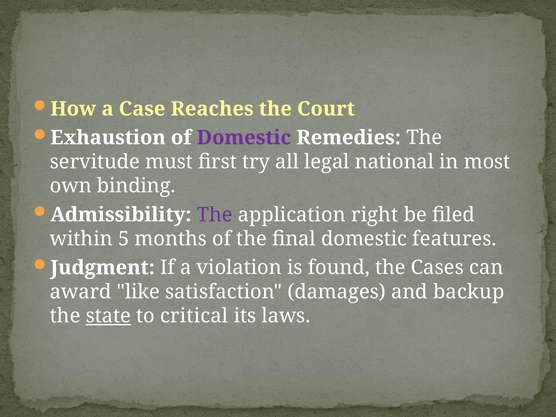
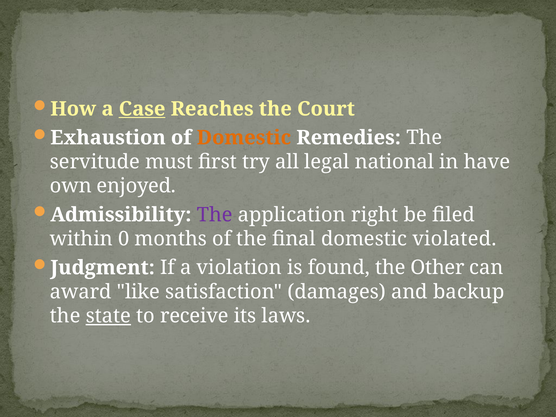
Case underline: none -> present
Domestic at (244, 138) colour: purple -> orange
most: most -> have
binding: binding -> enjoyed
5: 5 -> 0
features: features -> violated
Cases: Cases -> Other
critical: critical -> receive
